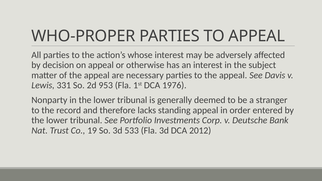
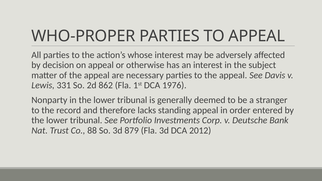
953: 953 -> 862
19: 19 -> 88
533: 533 -> 879
